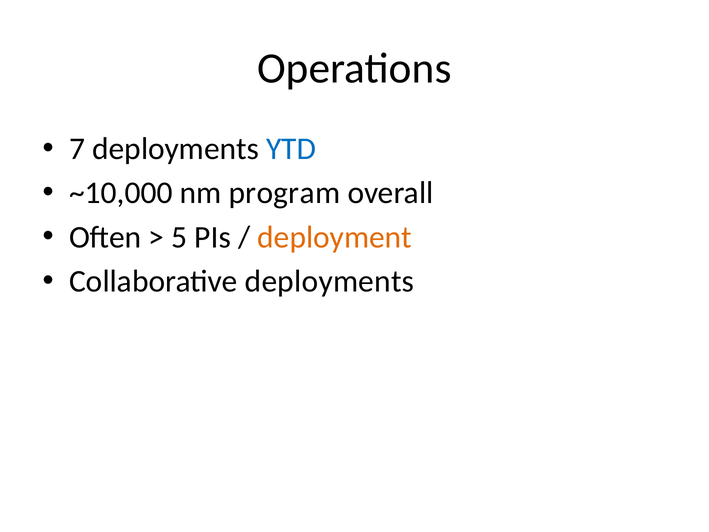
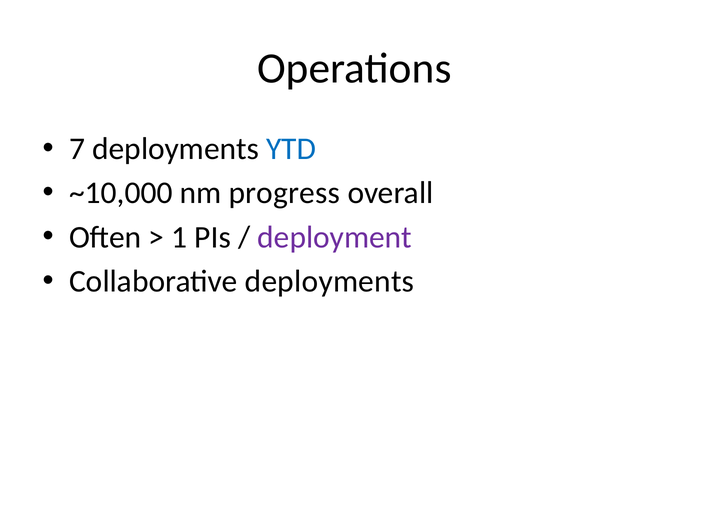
program: program -> progress
5: 5 -> 1
deployment colour: orange -> purple
